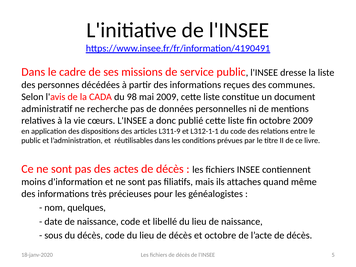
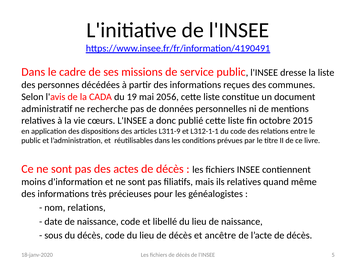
98: 98 -> 19
mai 2009: 2009 -> 2056
octobre 2009: 2009 -> 2015
ils attaches: attaches -> relatives
nom quelques: quelques -> relations
et octobre: octobre -> ancêtre
